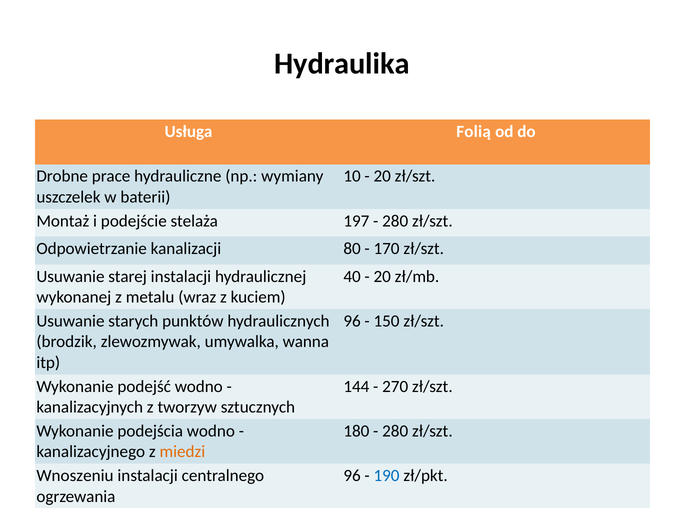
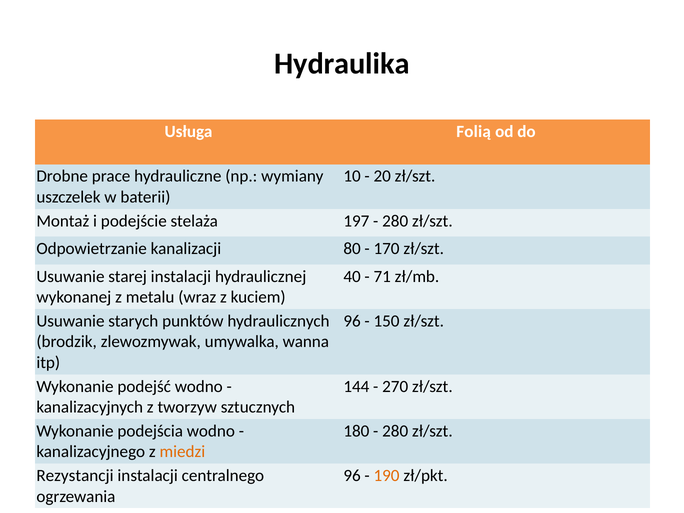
20 at (382, 276): 20 -> 71
Wnoszeniu: Wnoszeniu -> Rezystancji
190 colour: blue -> orange
